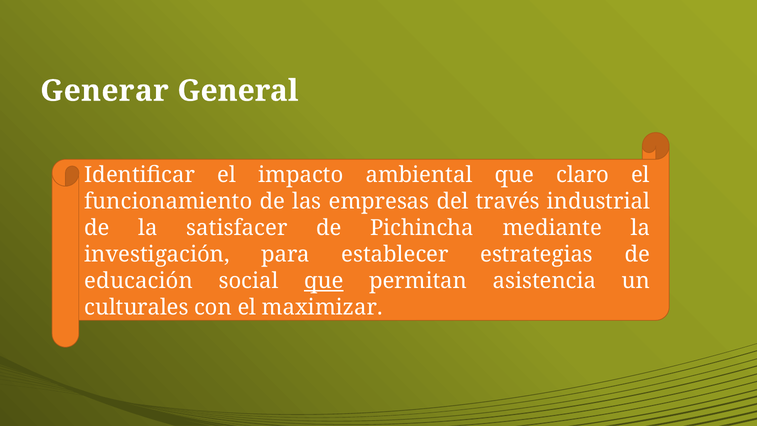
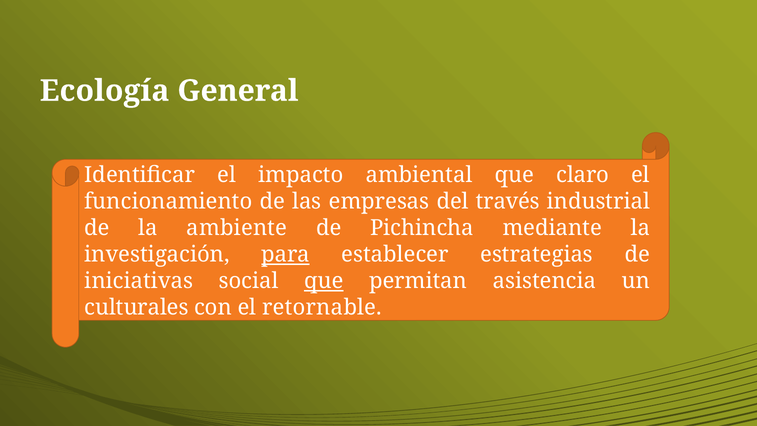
Generar: Generar -> Ecología
satisfacer: satisfacer -> ambiente
para underline: none -> present
educación: educación -> iniciativas
maximizar: maximizar -> retornable
